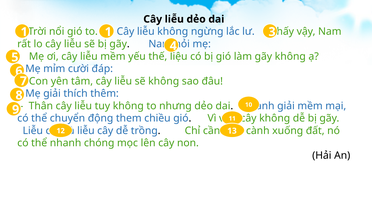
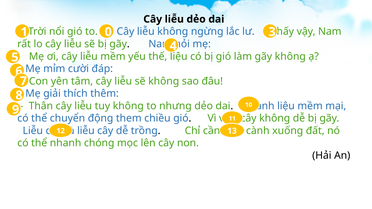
1 1: 1 -> 0
giải at (286, 106): giải -> liệu
